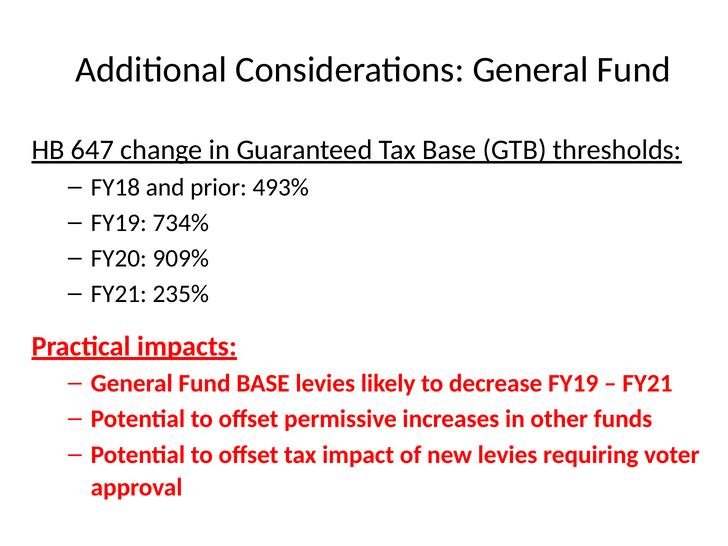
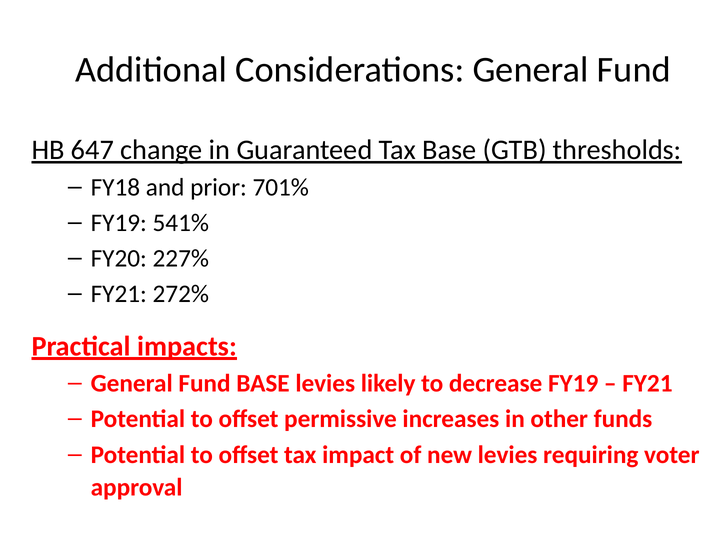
493%: 493% -> 701%
734%: 734% -> 541%
909%: 909% -> 227%
235%: 235% -> 272%
